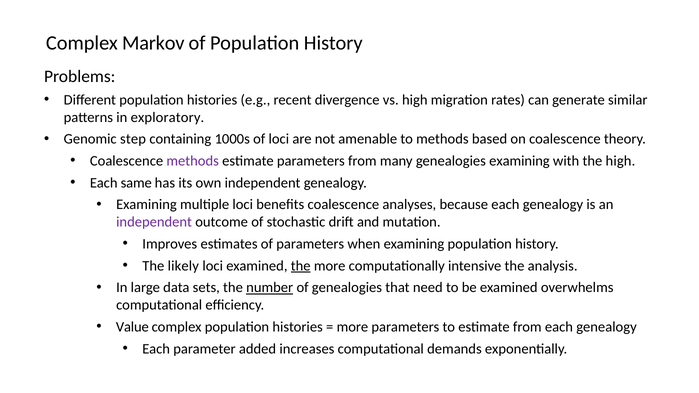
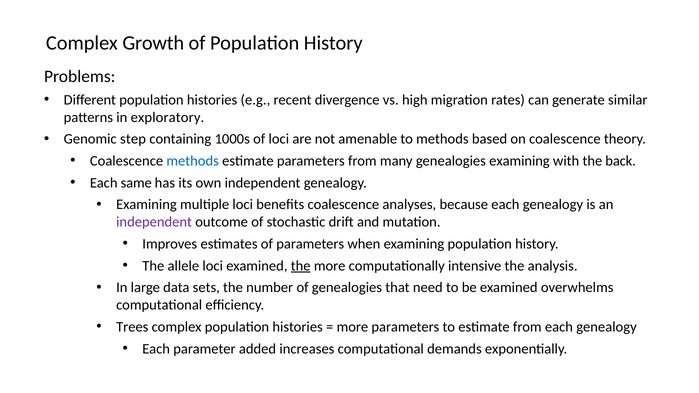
Markov: Markov -> Growth
methods at (193, 161) colour: purple -> blue
the high: high -> back
likely: likely -> allele
number underline: present -> none
Value: Value -> Trees
